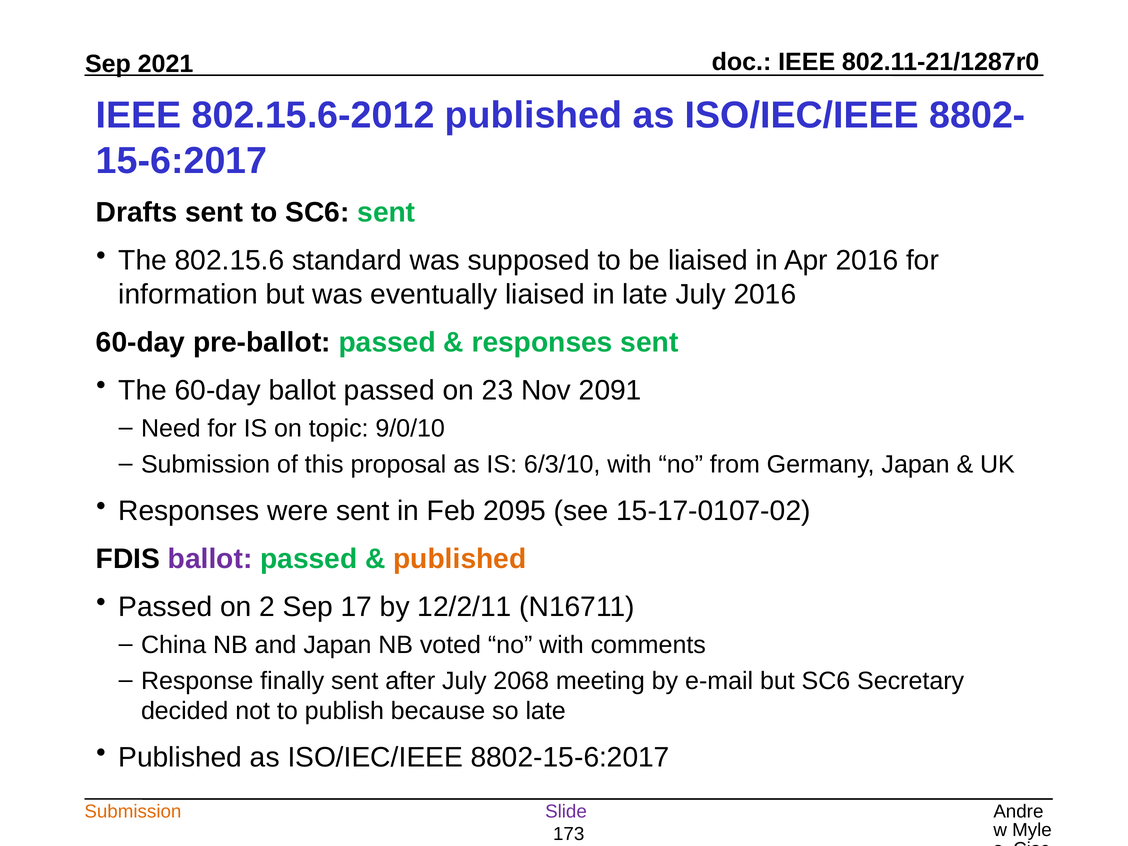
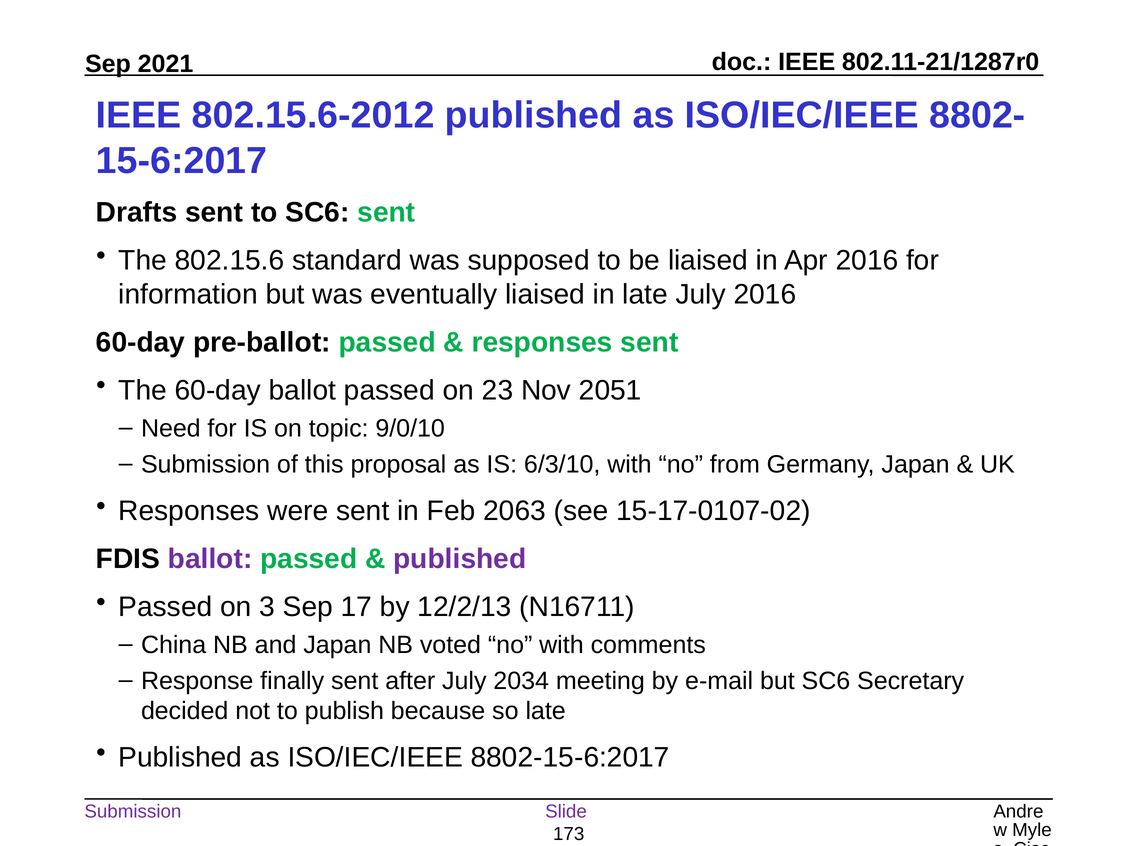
2091: 2091 -> 2051
2095: 2095 -> 2063
published at (460, 559) colour: orange -> purple
2: 2 -> 3
12/2/11: 12/2/11 -> 12/2/13
2068: 2068 -> 2034
Submission at (133, 811) colour: orange -> purple
